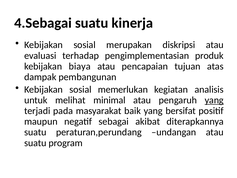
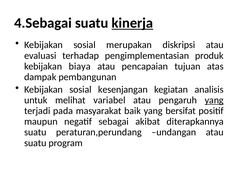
kinerja underline: none -> present
memerlukan: memerlukan -> kesenjangan
minimal: minimal -> variabel
